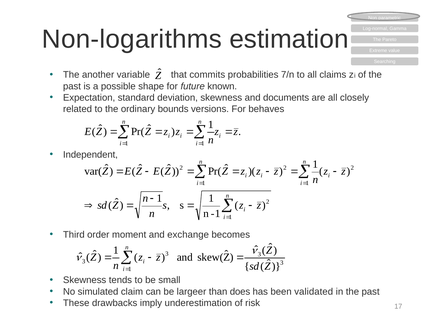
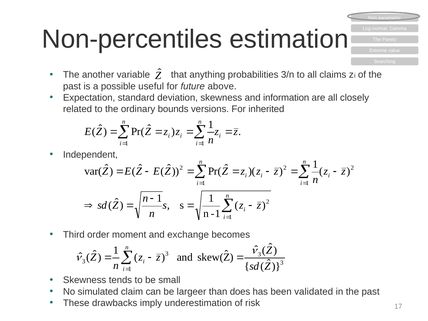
Non-logarithms: Non-logarithms -> Non-percentiles
commits: commits -> anything
7/n: 7/n -> 3/n
shape: shape -> useful
known: known -> above
documents: documents -> information
behaves: behaves -> inherited
